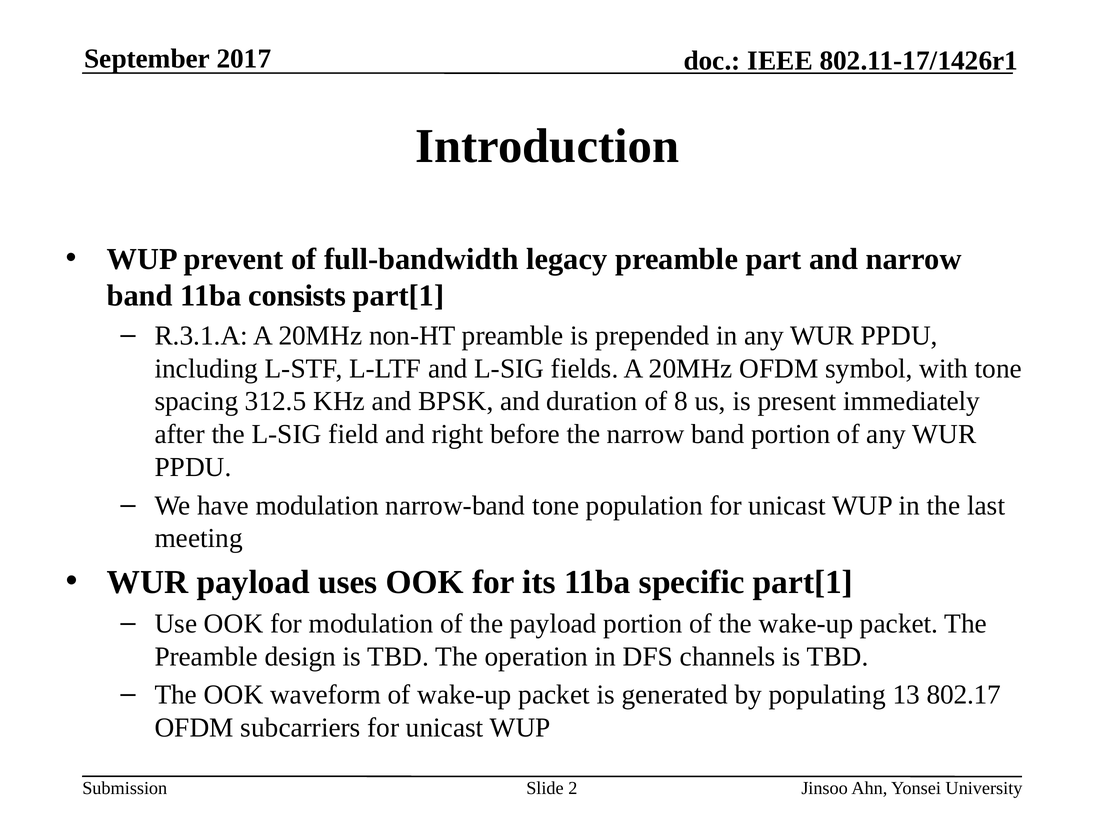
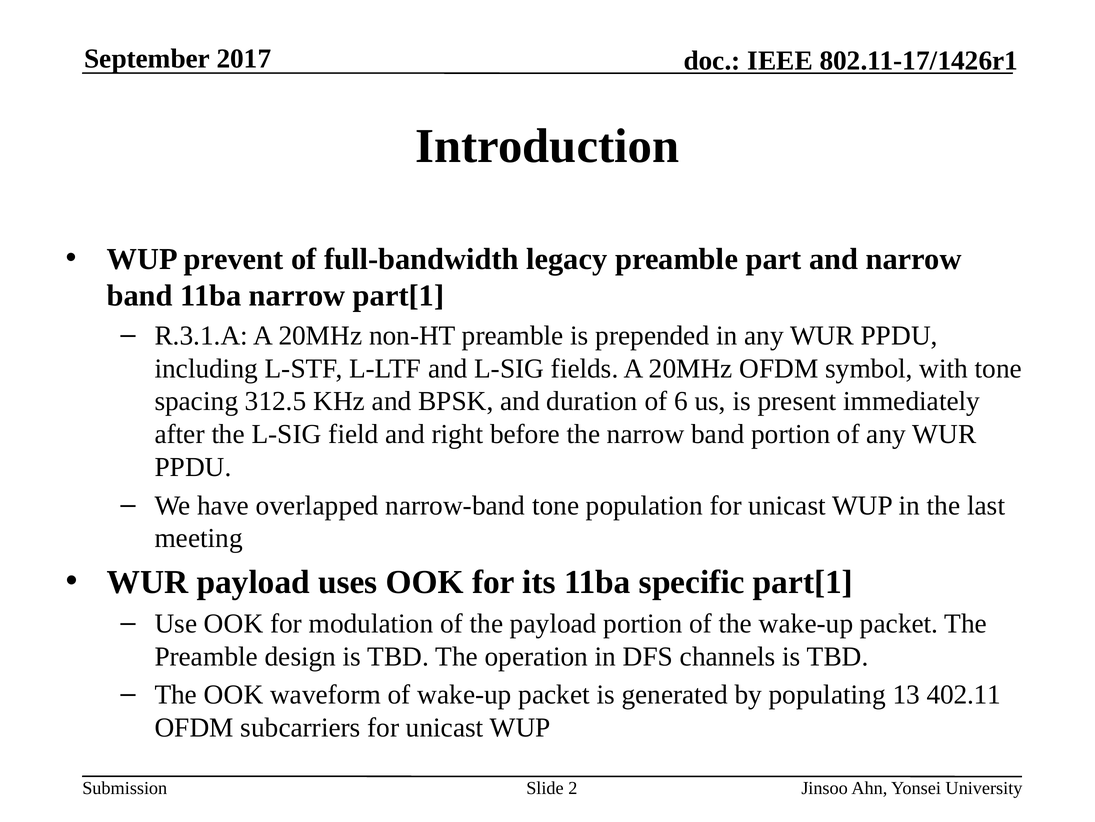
11ba consists: consists -> narrow
8: 8 -> 6
have modulation: modulation -> overlapped
802.17: 802.17 -> 402.11
